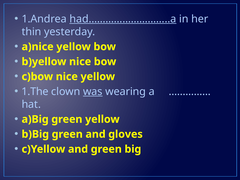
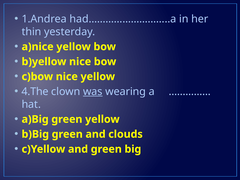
had………………………..a underline: present -> none
1.The: 1.The -> 4.The
gloves: gloves -> clouds
